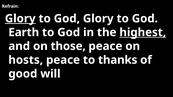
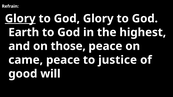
highest underline: present -> none
hosts: hosts -> came
thanks: thanks -> justice
